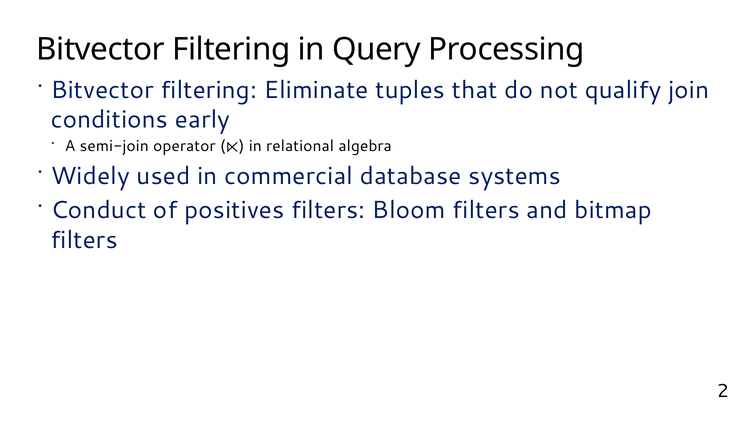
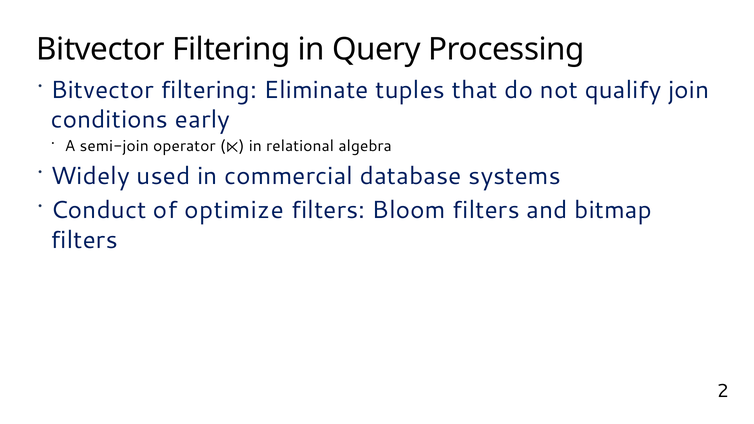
positives: positives -> optimize
